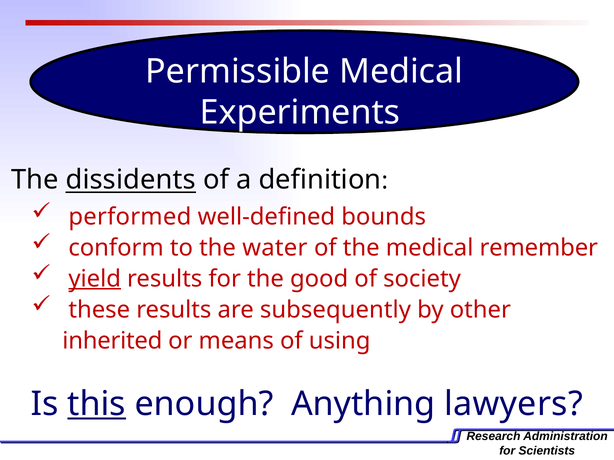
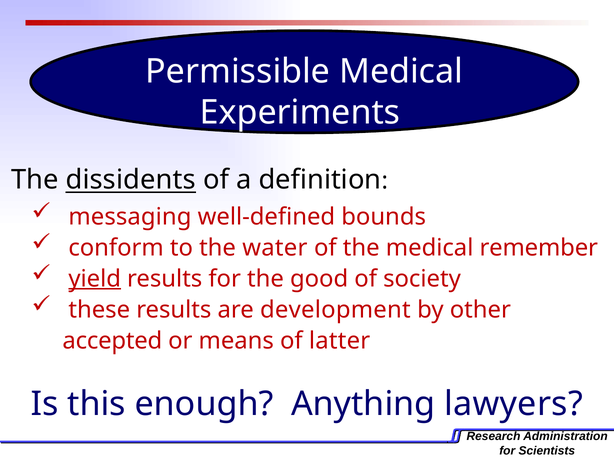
performed: performed -> messaging
subsequently: subsequently -> development
inherited: inherited -> accepted
using: using -> latter
this underline: present -> none
